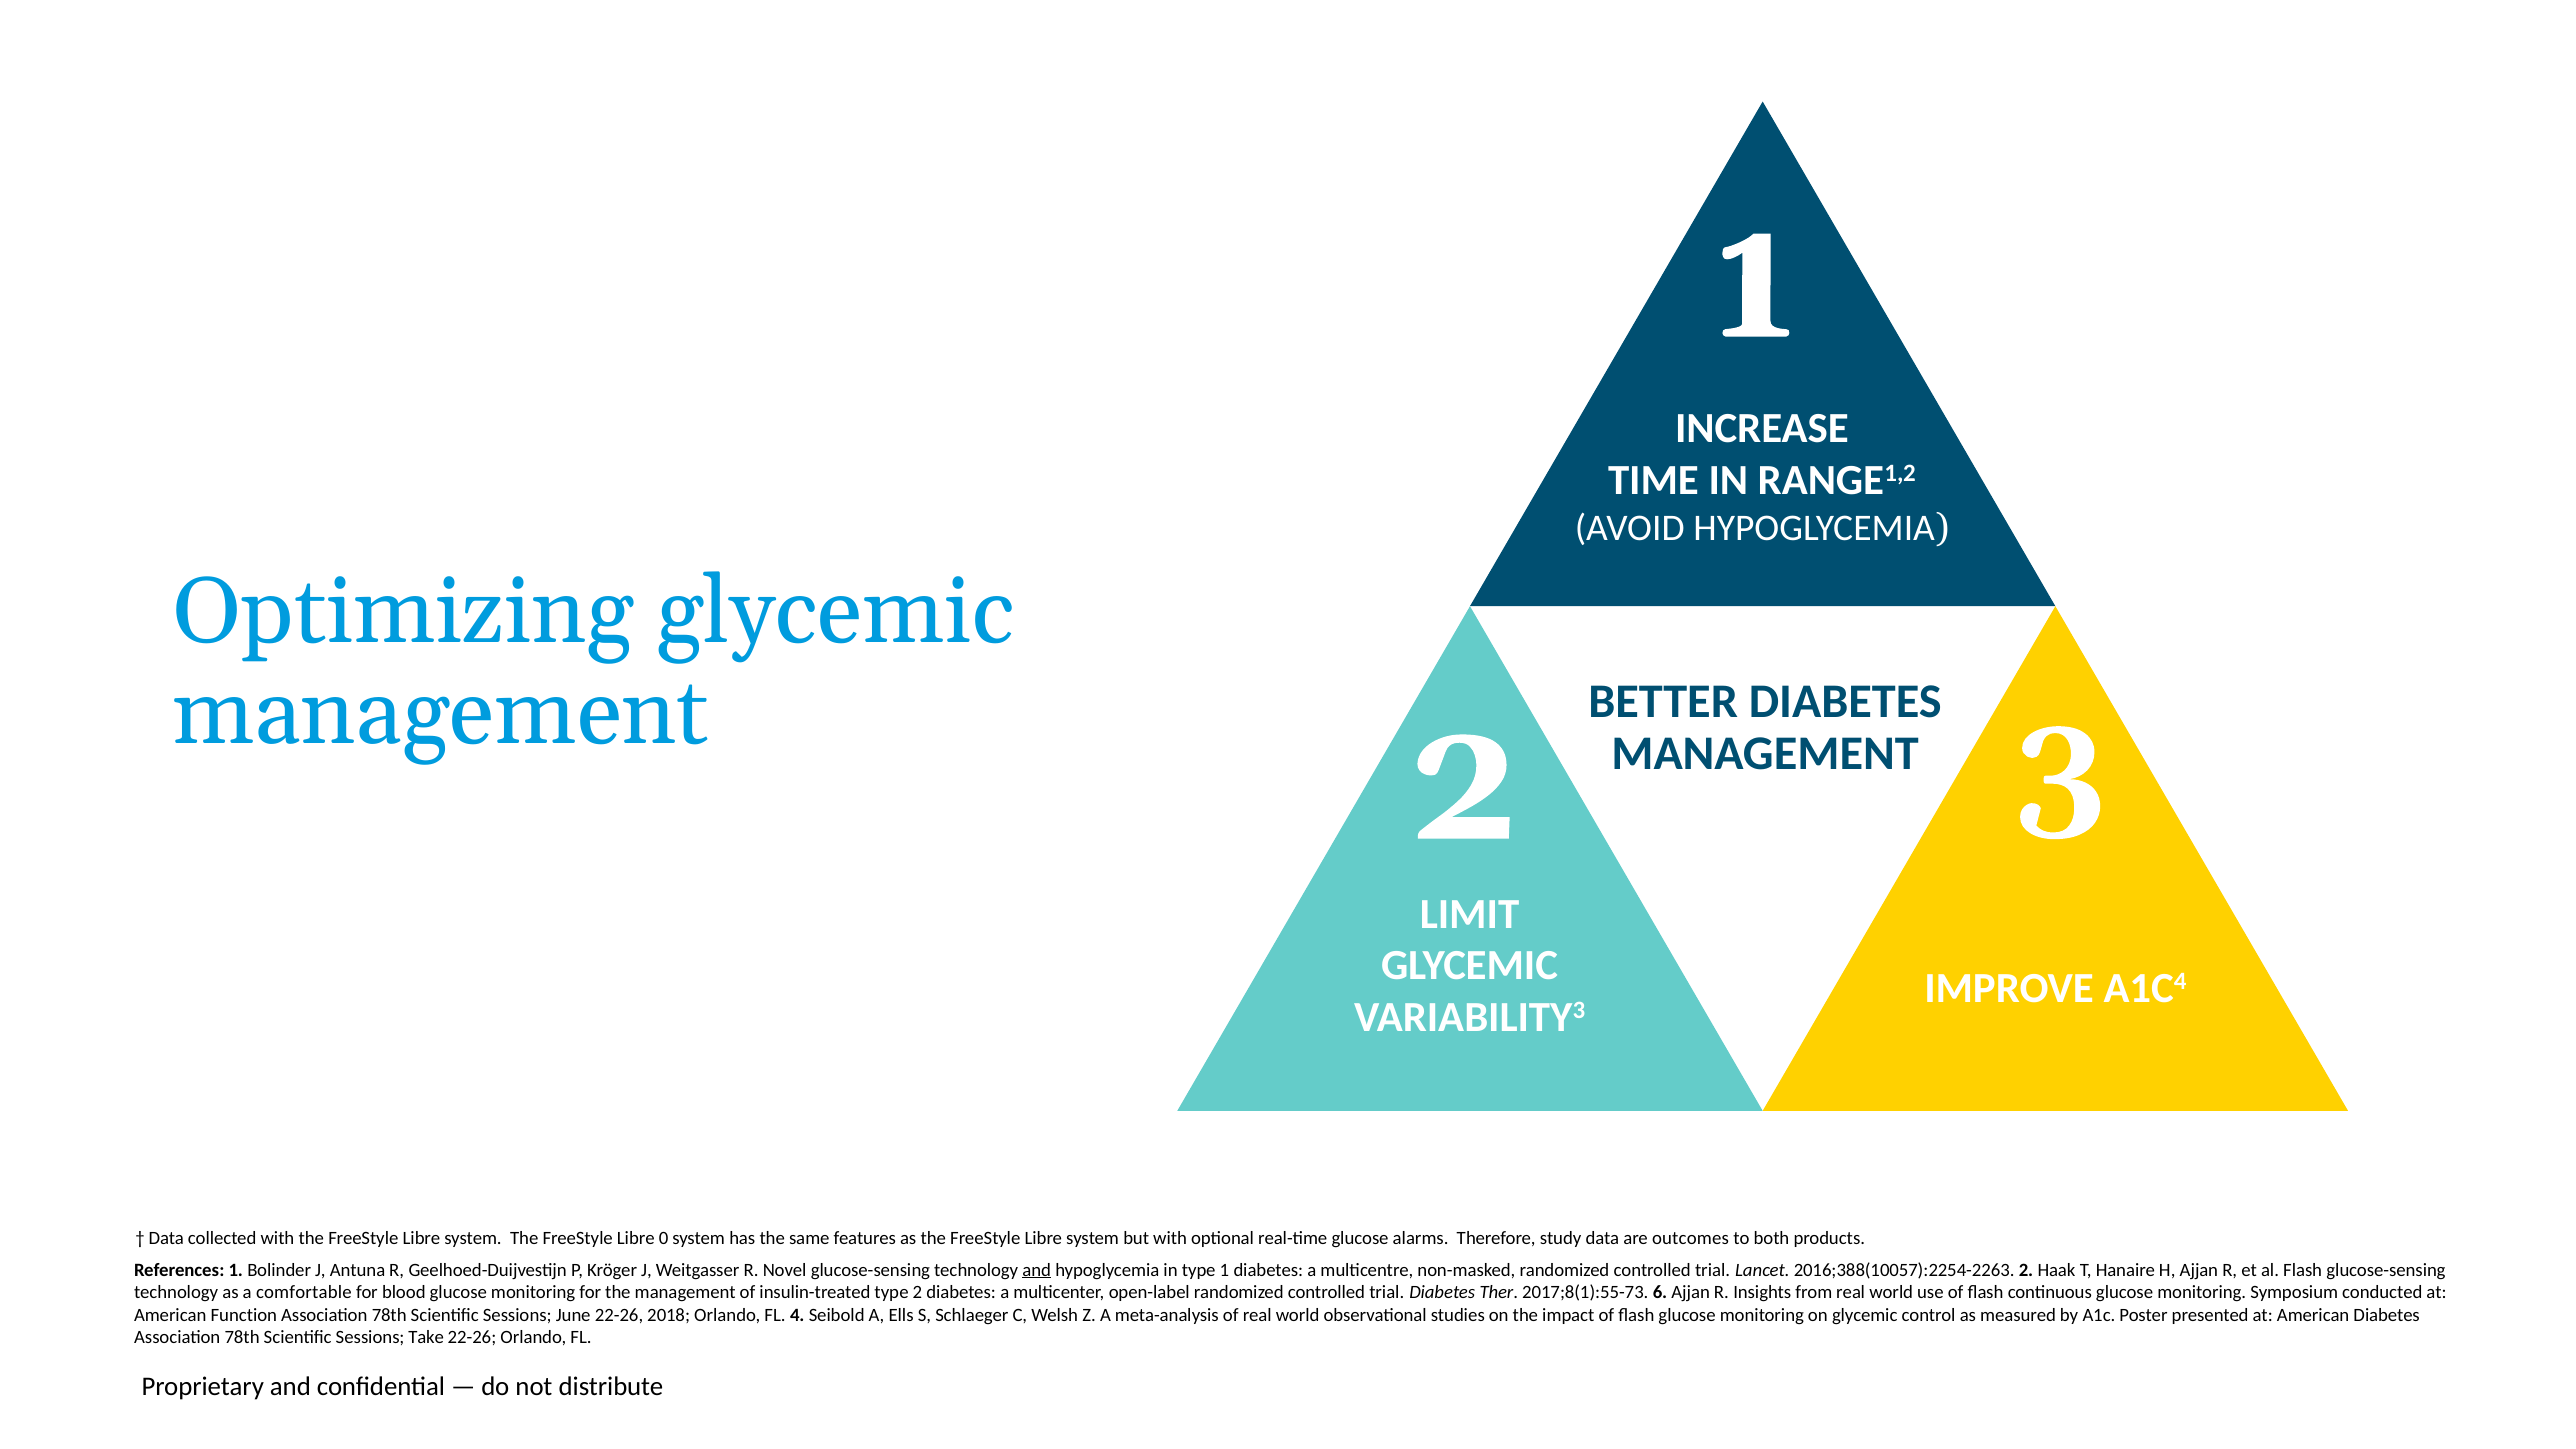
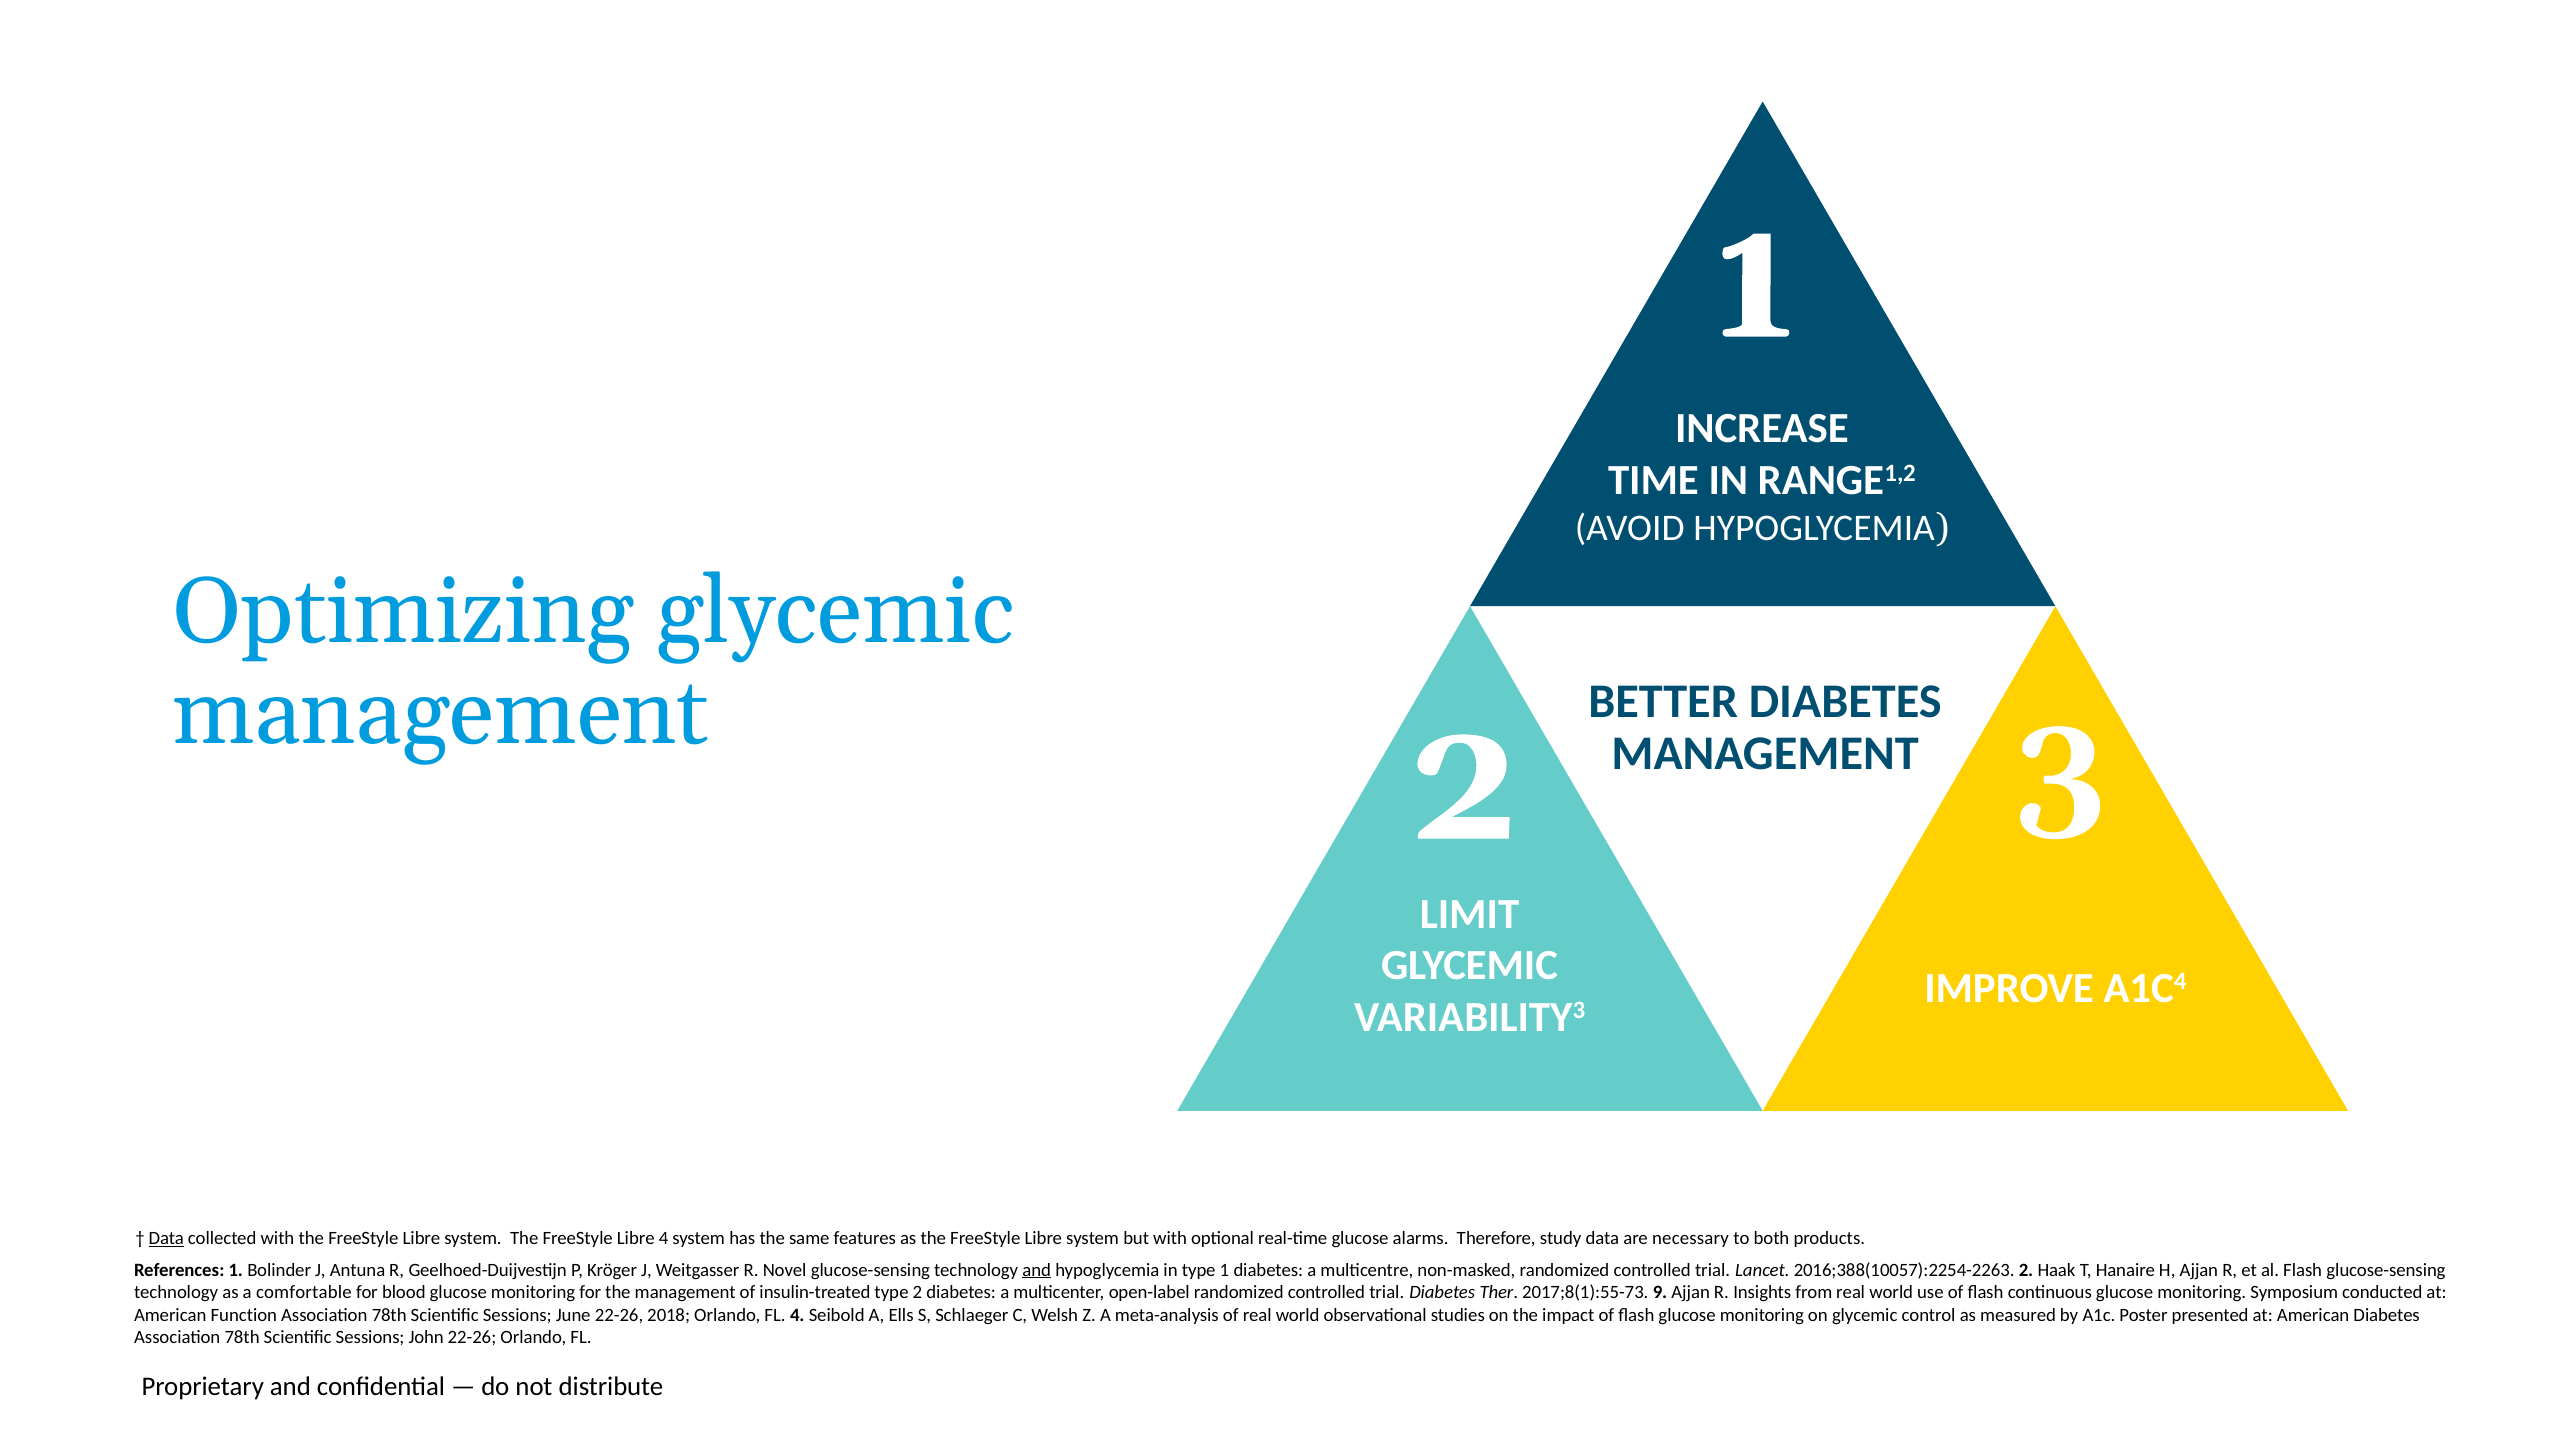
Data at (166, 1238) underline: none -> present
Libre 0: 0 -> 4
outcomes: outcomes -> necessary
6: 6 -> 9
Take: Take -> John
